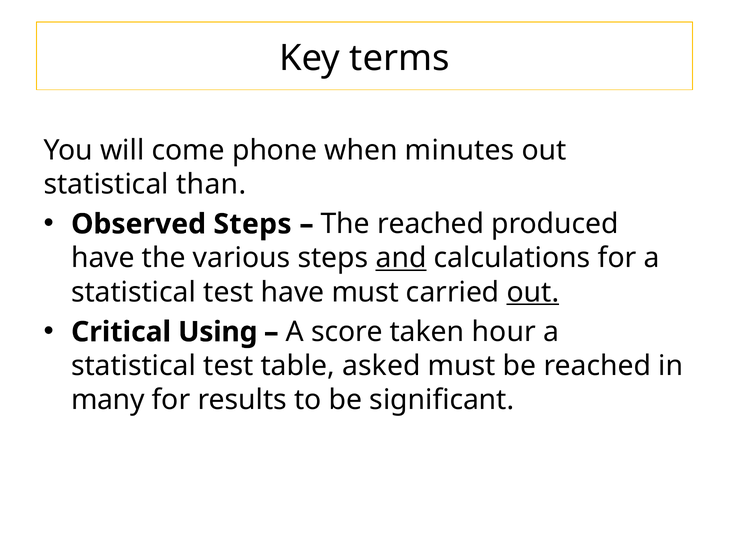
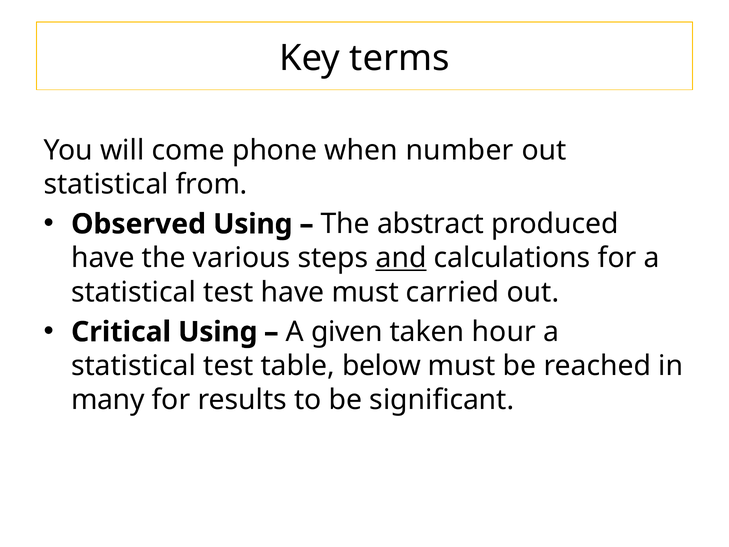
minutes: minutes -> number
than: than -> from
Observed Steps: Steps -> Using
The reached: reached -> abstract
out at (533, 292) underline: present -> none
score: score -> given
asked: asked -> below
